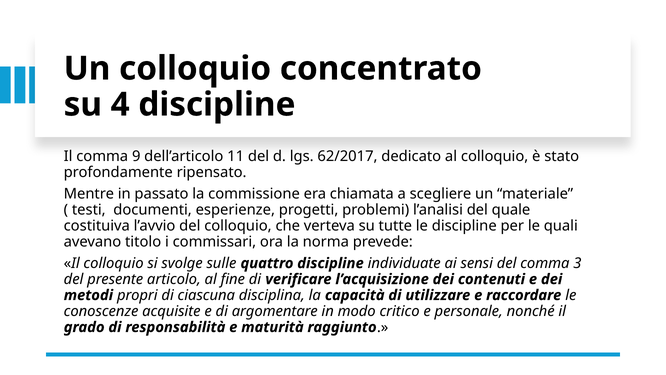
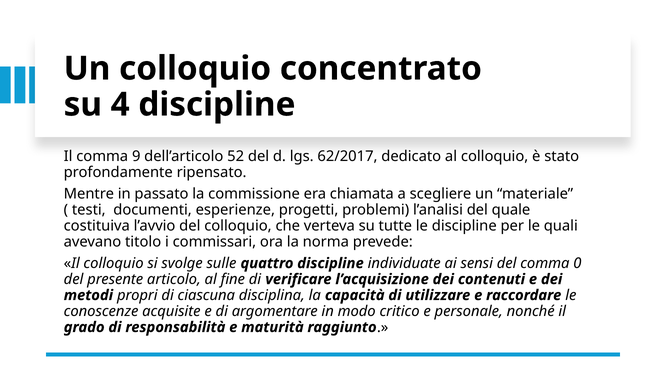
11: 11 -> 52
3: 3 -> 0
